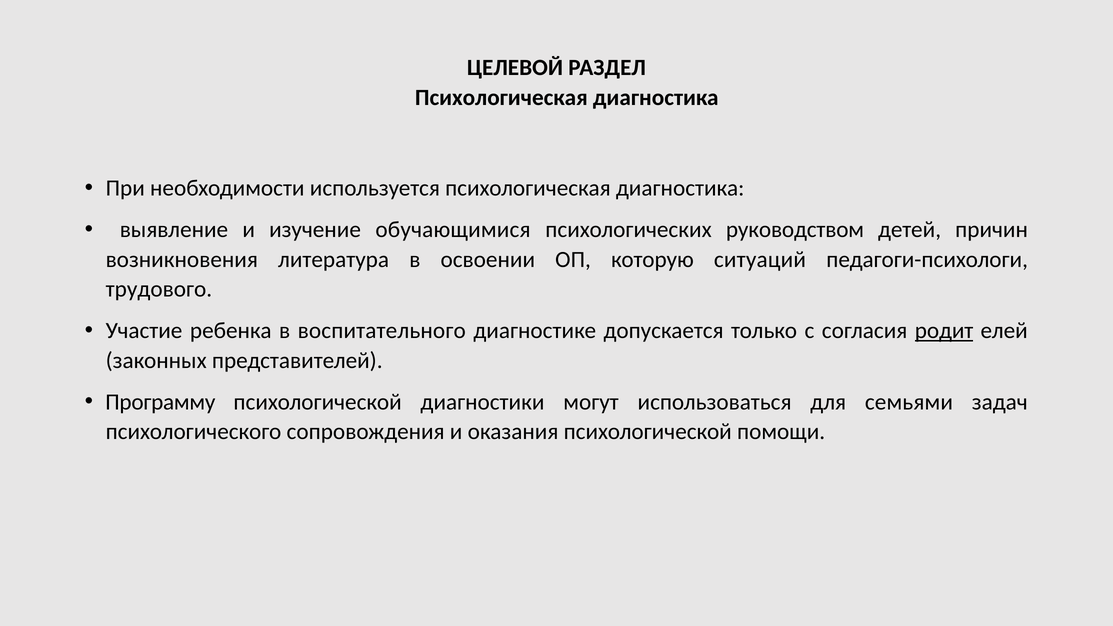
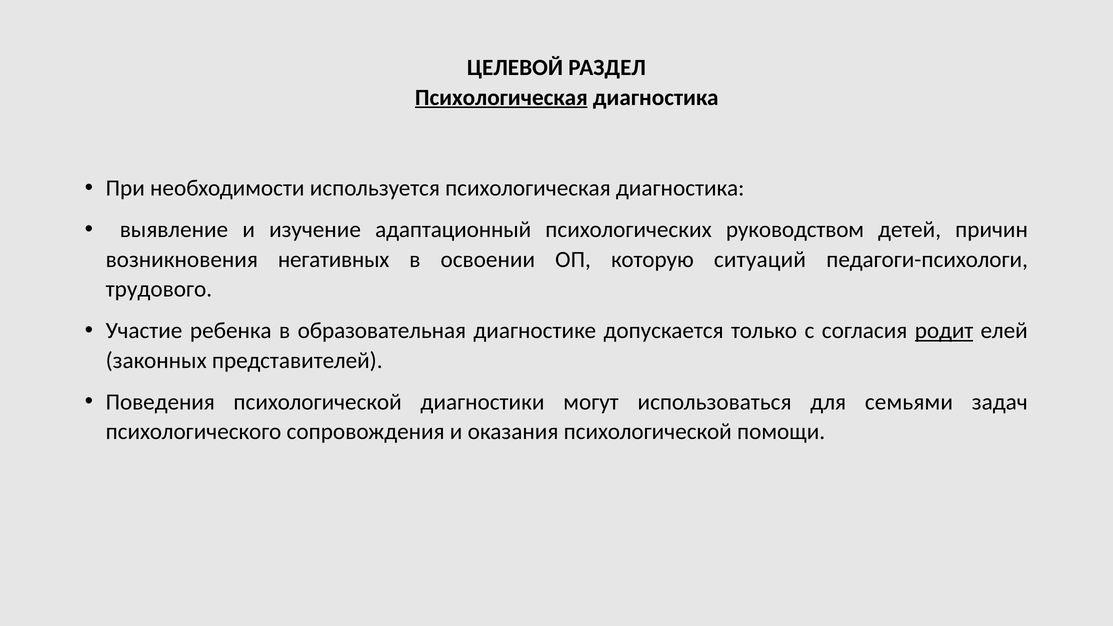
Психологическая at (501, 97) underline: none -> present
обучающимися: обучающимися -> адаптационный
литература: литература -> негативных
воспитательного: воспитательного -> образовательная
Программу: Программу -> Поведения
